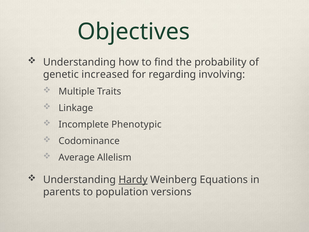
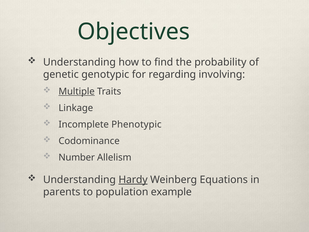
increased: increased -> genotypic
Multiple underline: none -> present
Average: Average -> Number
versions: versions -> example
